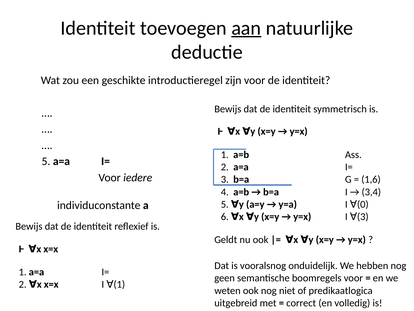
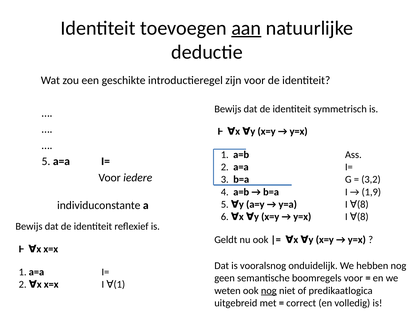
1,6: 1,6 -> 3,2
3,4: 3,4 -> 1,9
0 at (363, 204): 0 -> 8
3 at (363, 217): 3 -> 8
nog at (269, 290) underline: none -> present
